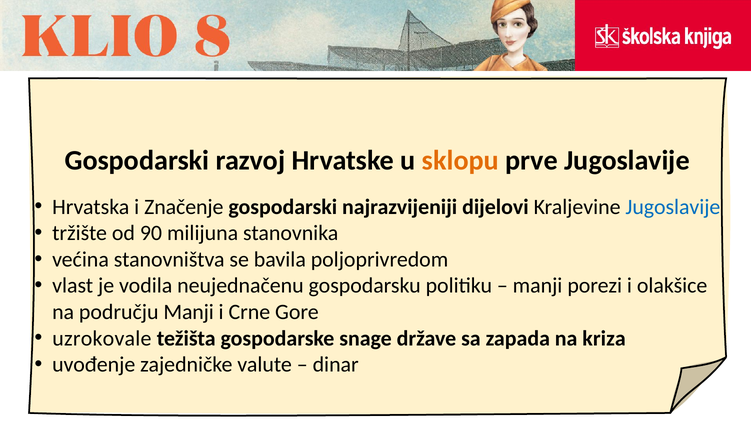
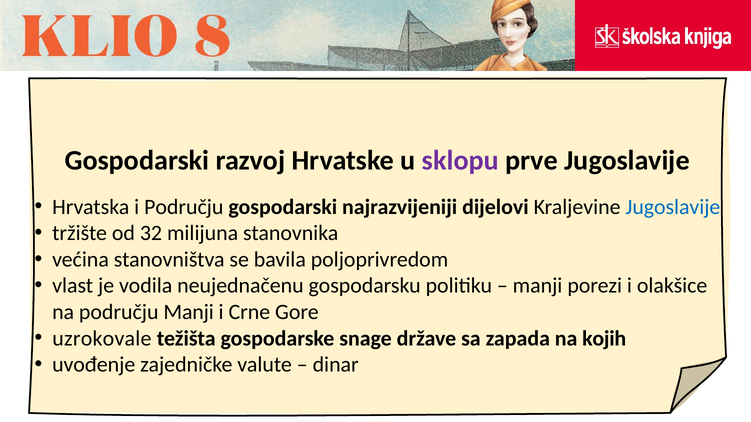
sklopu colour: orange -> purple
i Značenje: Značenje -> Području
90: 90 -> 32
kriza: kriza -> kojih
